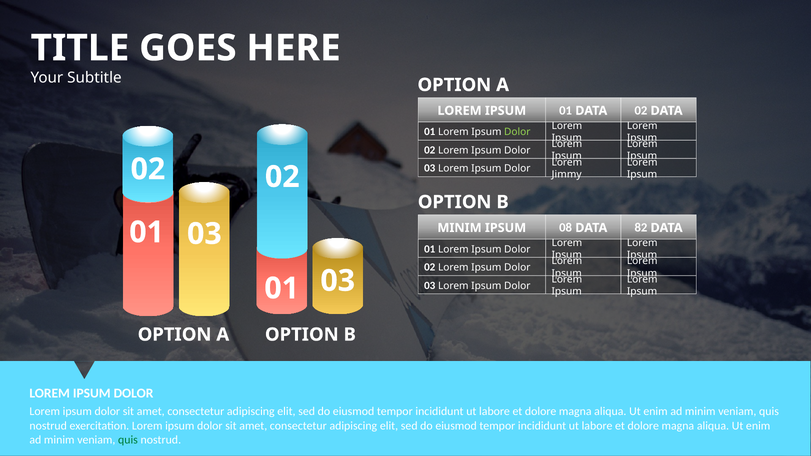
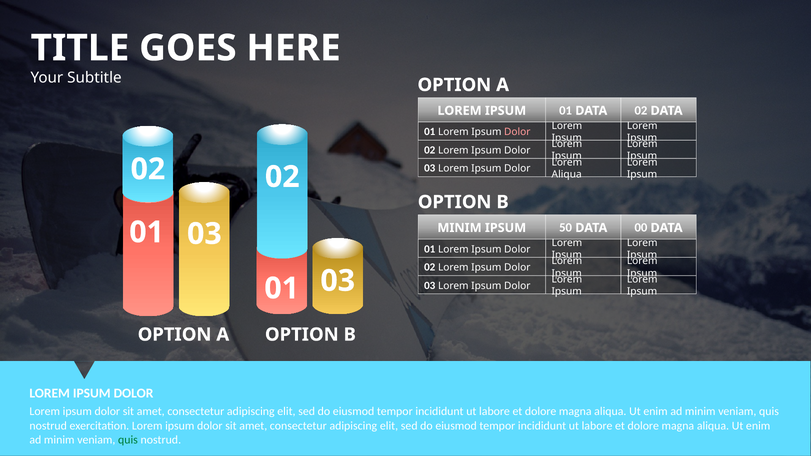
Dolor at (517, 132) colour: light green -> pink
Jimmy at (567, 174): Jimmy -> Aliqua
08: 08 -> 50
82: 82 -> 00
